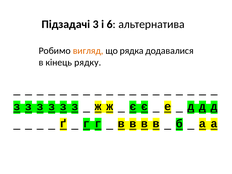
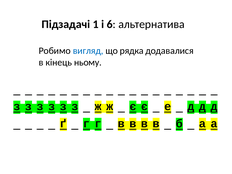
3: 3 -> 1
вигляд colour: orange -> blue
рядку: рядку -> ньому
